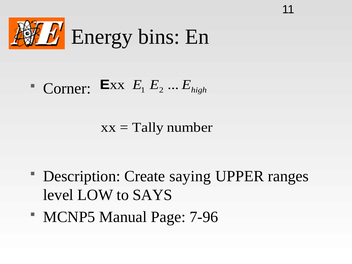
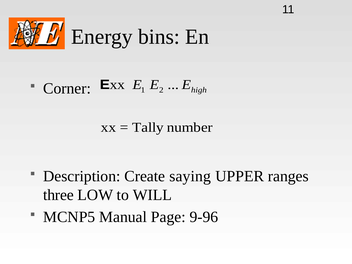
level: level -> three
SAYS: SAYS -> WILL
7-96: 7-96 -> 9-96
